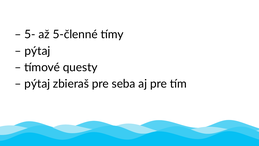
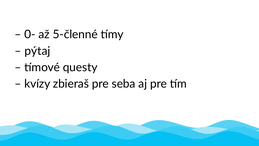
5-: 5- -> 0-
pýtaj at (37, 84): pýtaj -> kvízy
